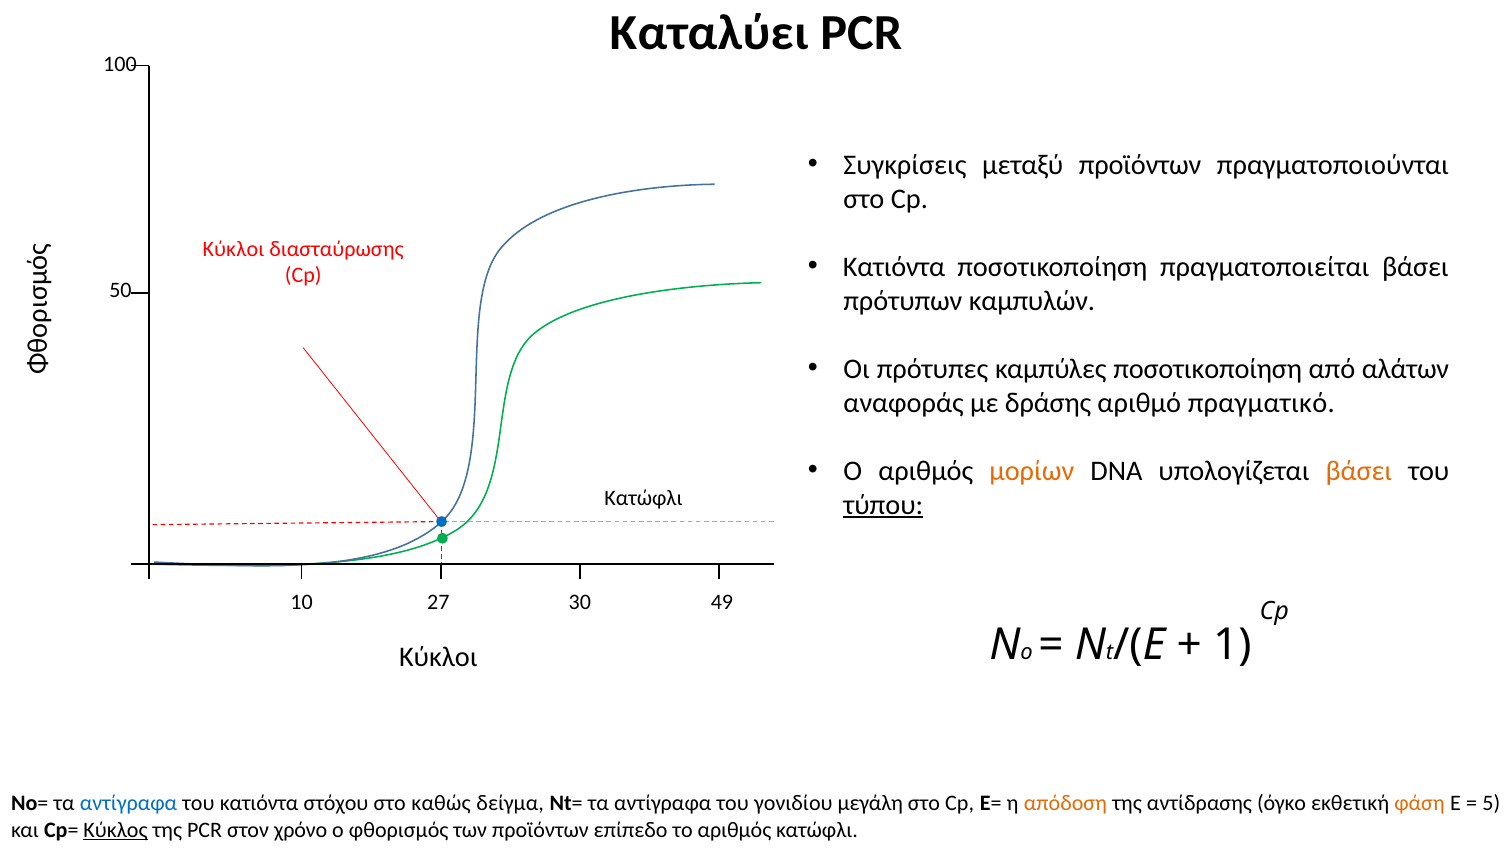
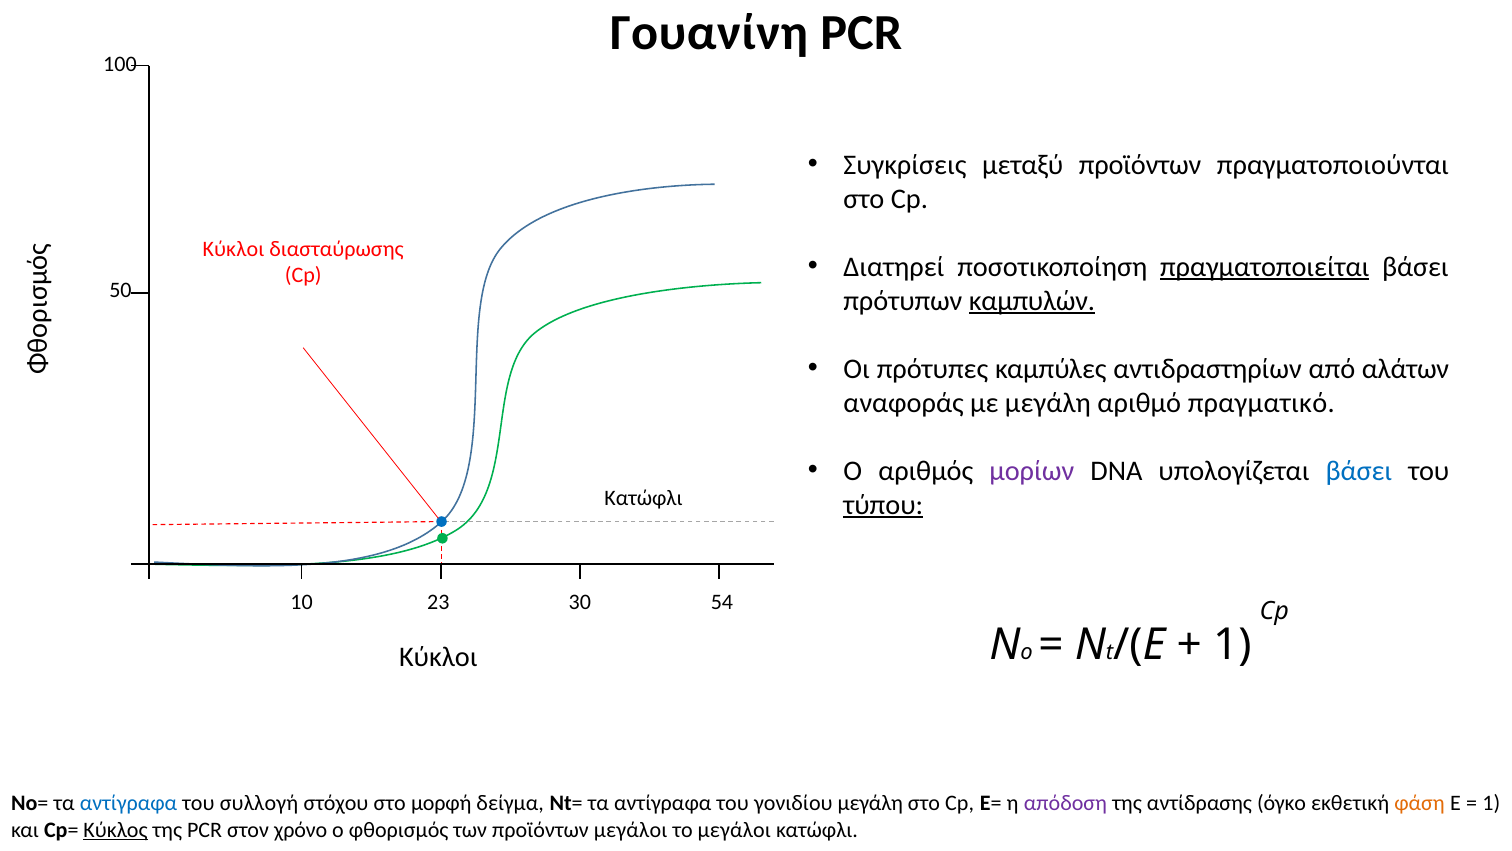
Καταλύει: Καταλύει -> Γουανίνη
Κατιόντα at (894, 267): Κατιόντα -> Διατηρεί
πραγματοποιείται underline: none -> present
καμπυλών underline: none -> present
καμπύλες ποσοτικοποίηση: ποσοτικοποίηση -> αντιδραστηρίων
με δράσης: δράσης -> μεγάλη
μορίων colour: orange -> purple
βάσει at (1359, 471) colour: orange -> blue
27: 27 -> 23
49: 49 -> 54
του κατιόντα: κατιόντα -> συλλογή
καθώς: καθώς -> μορφή
απόδοση colour: orange -> purple
5 at (1491, 803): 5 -> 1
προϊόντων επίπεδο: επίπεδο -> μεγάλοι
το αριθμός: αριθμός -> μεγάλοι
